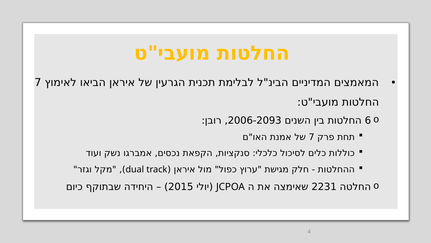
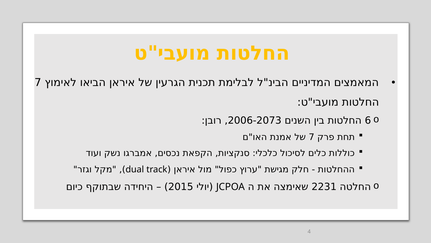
2006-2093: 2006-2093 -> 2006-2073
